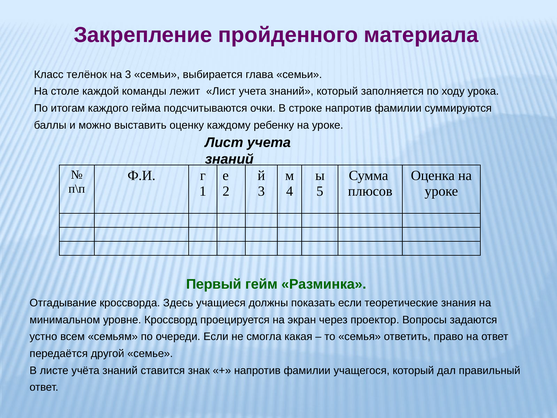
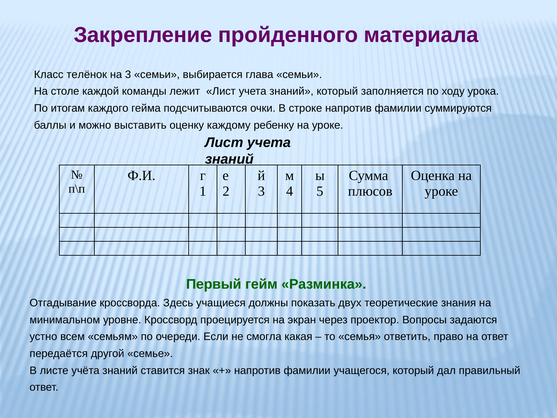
показать если: если -> двух
